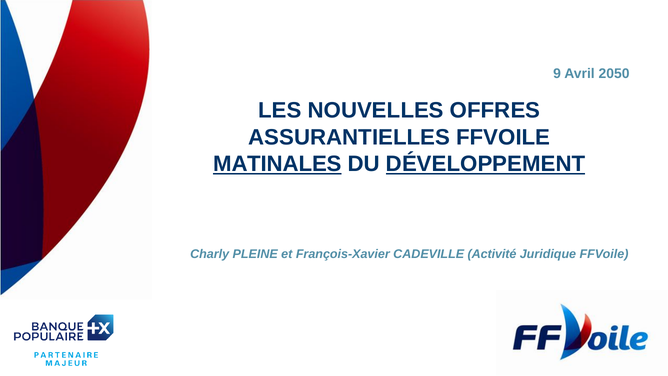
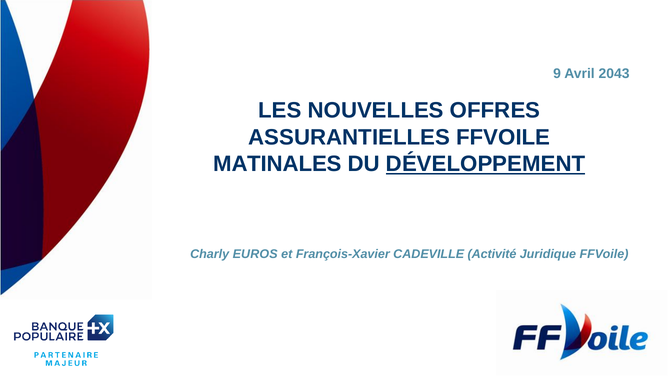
2050: 2050 -> 2043
MATINALES underline: present -> none
PLEINE: PLEINE -> EUROS
